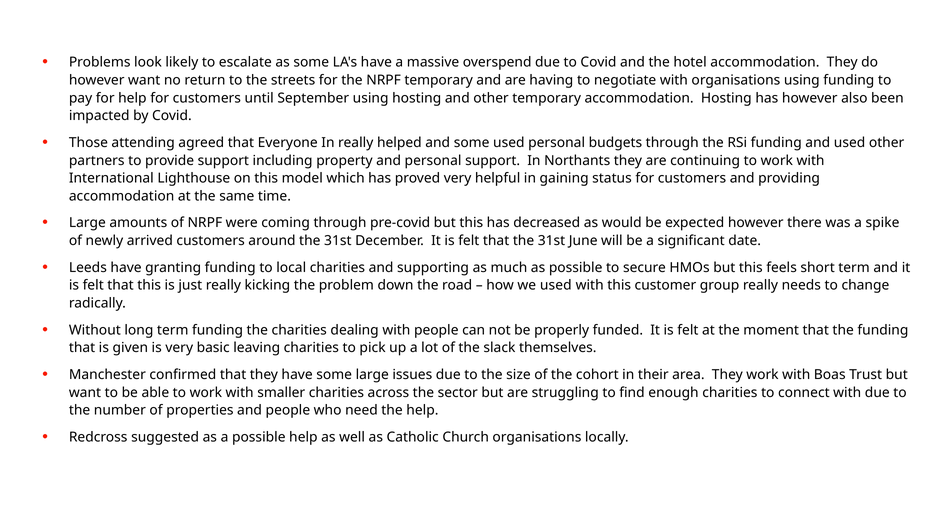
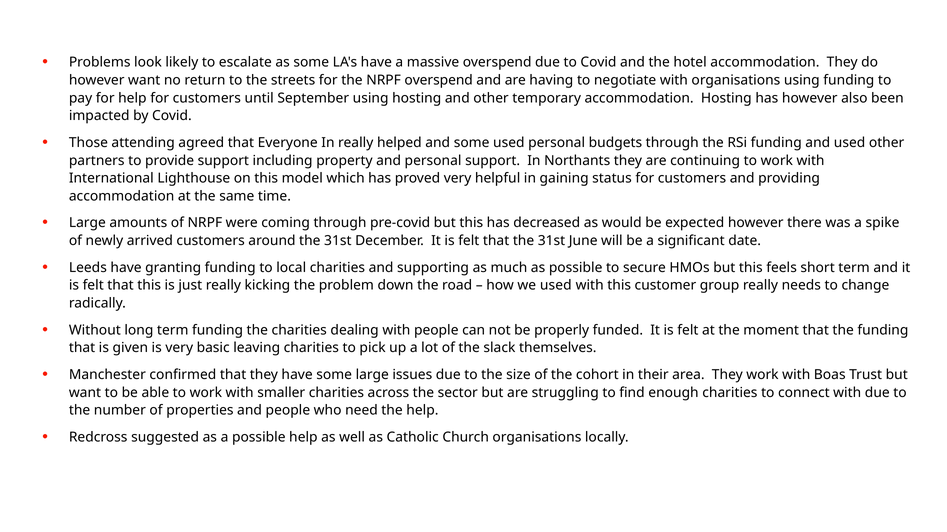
NRPF temporary: temporary -> overspend
